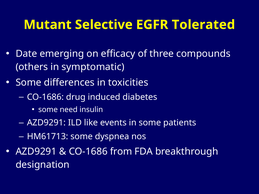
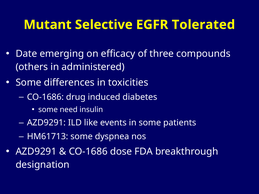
symptomatic: symptomatic -> administered
from: from -> dose
